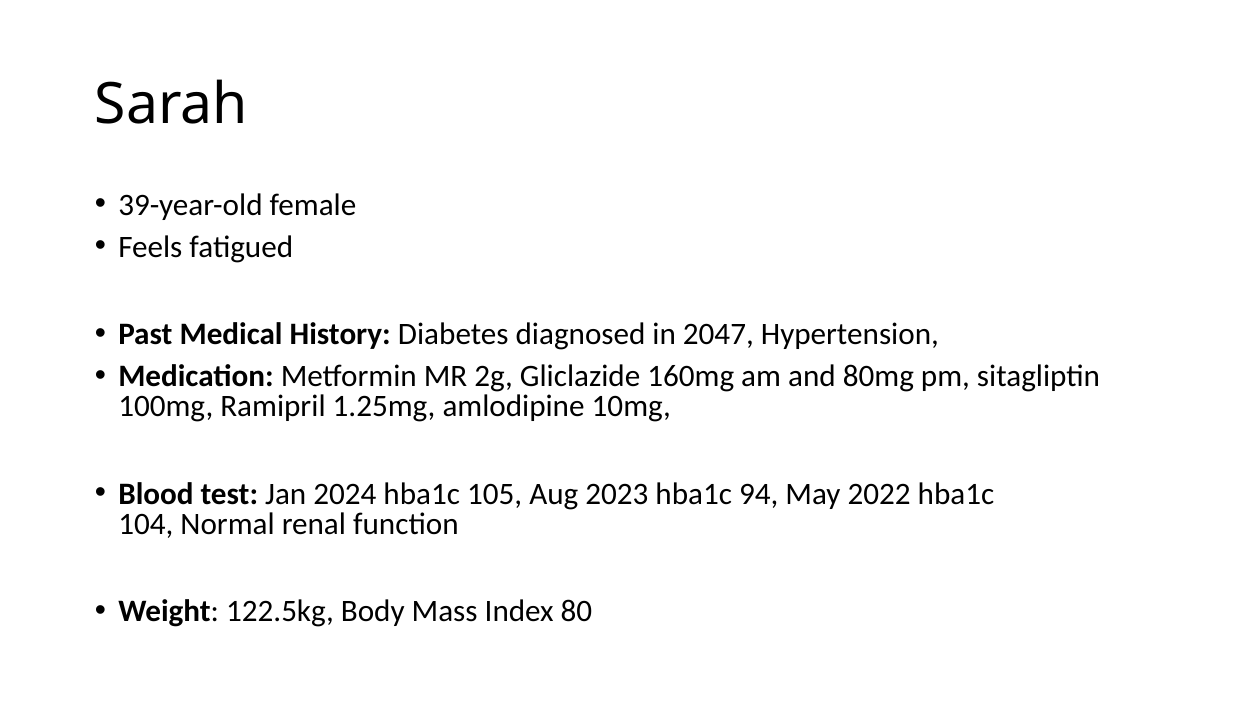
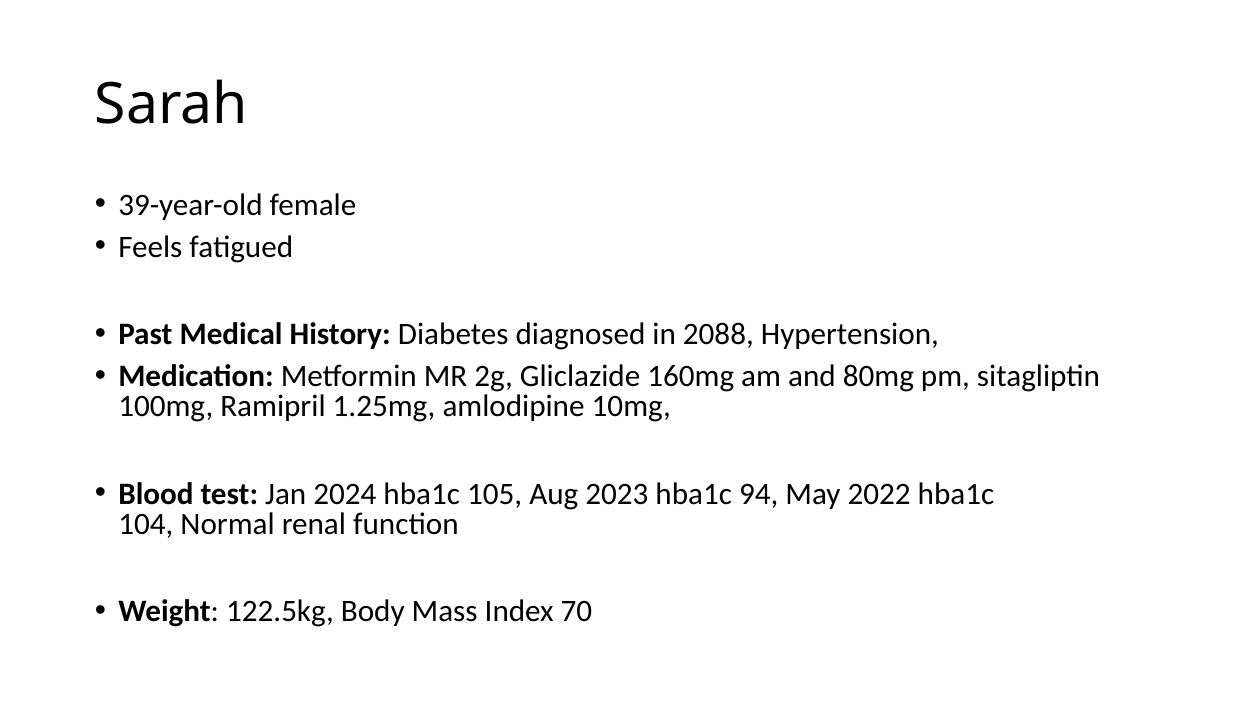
2047: 2047 -> 2088
80: 80 -> 70
